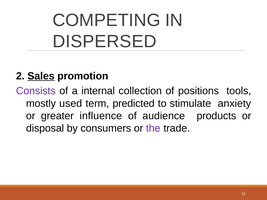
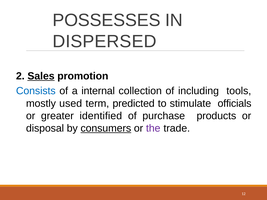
COMPETING: COMPETING -> POSSESSES
Consists colour: purple -> blue
positions: positions -> including
anxiety: anxiety -> officials
influence: influence -> identified
audience: audience -> purchase
consumers underline: none -> present
